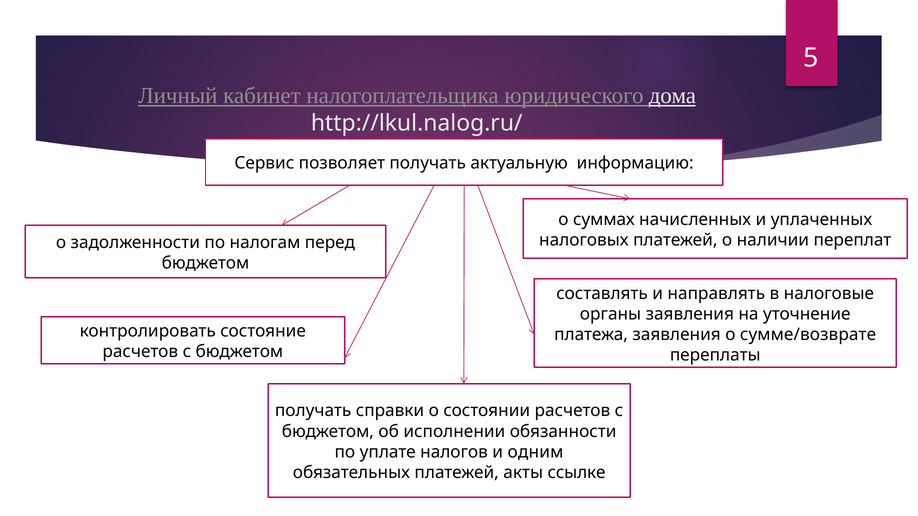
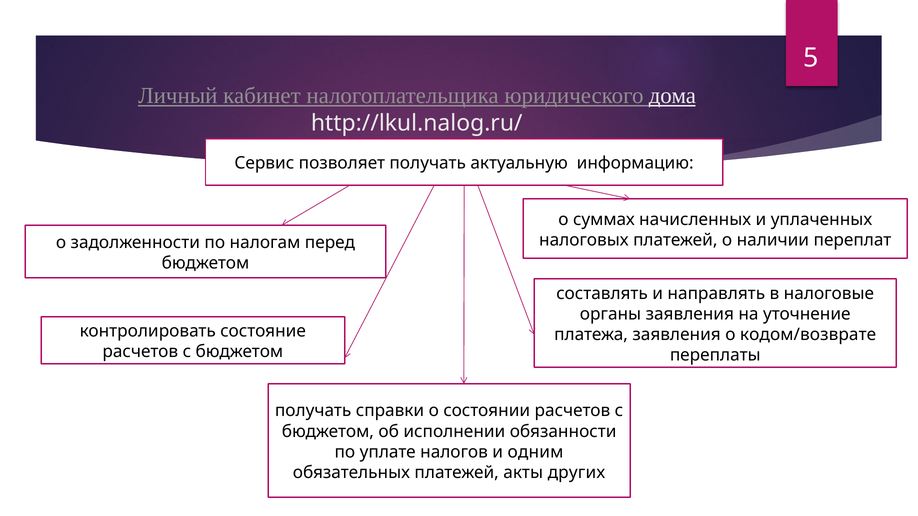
сумме/возврате: сумме/возврате -> кодом/возврате
ссылке: ссылке -> других
